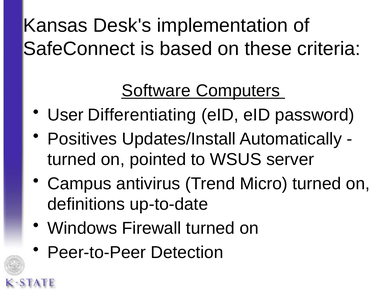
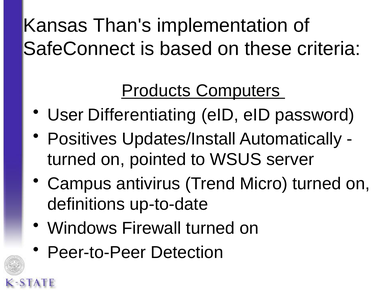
Desk's: Desk's -> Than's
Software: Software -> Products
